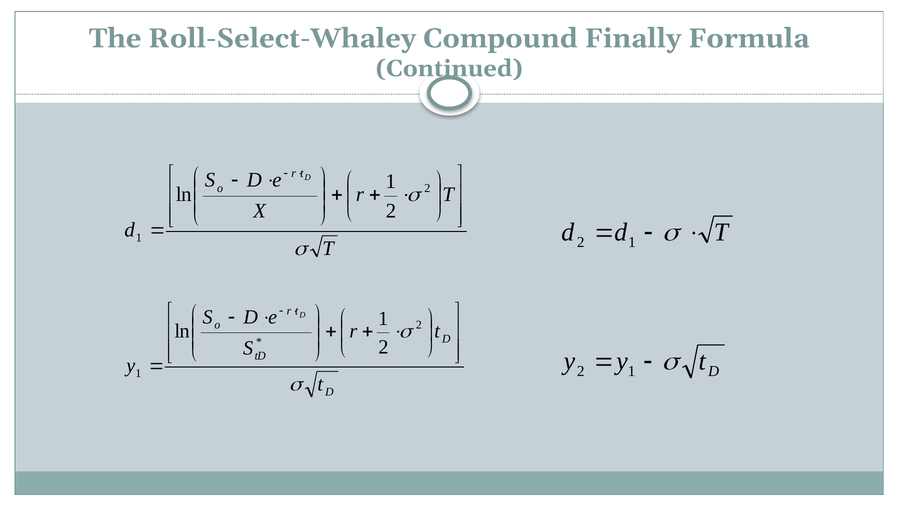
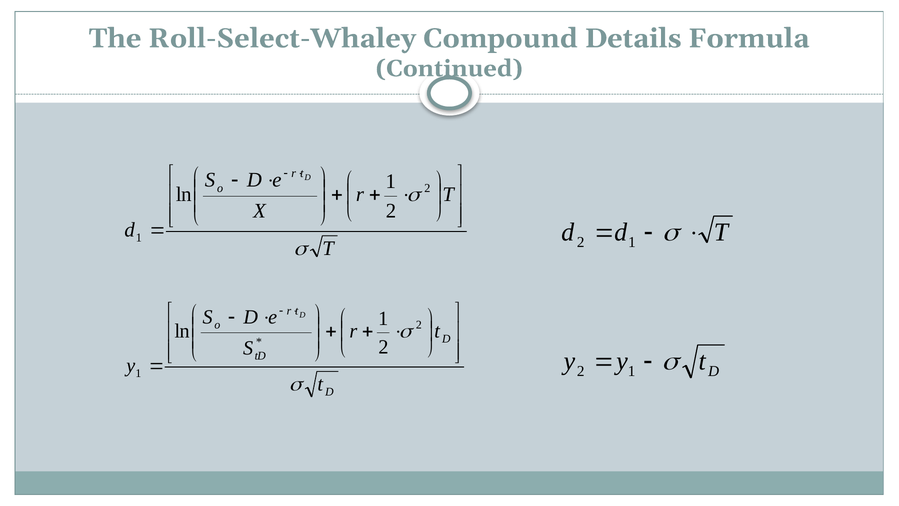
Finally: Finally -> Details
